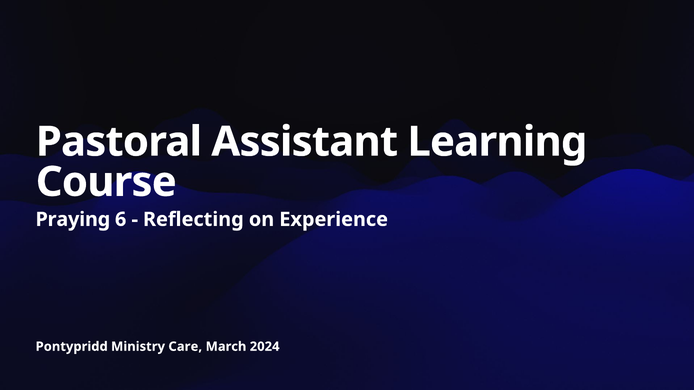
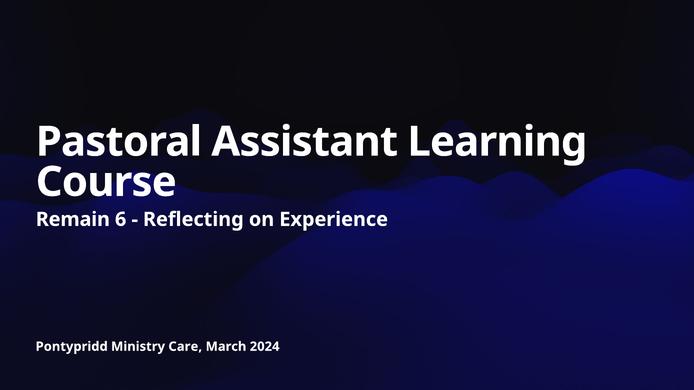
Praying: Praying -> Remain
